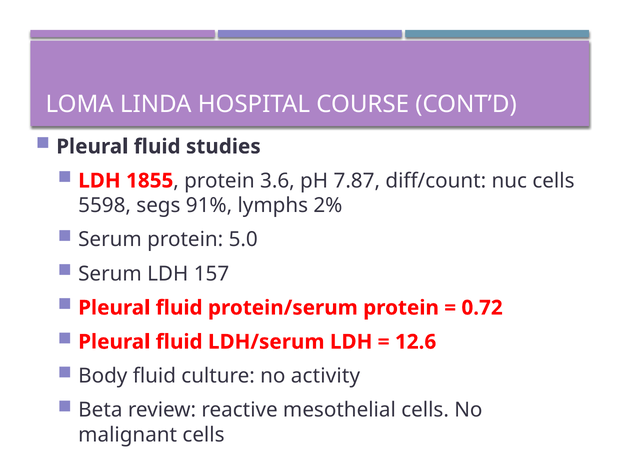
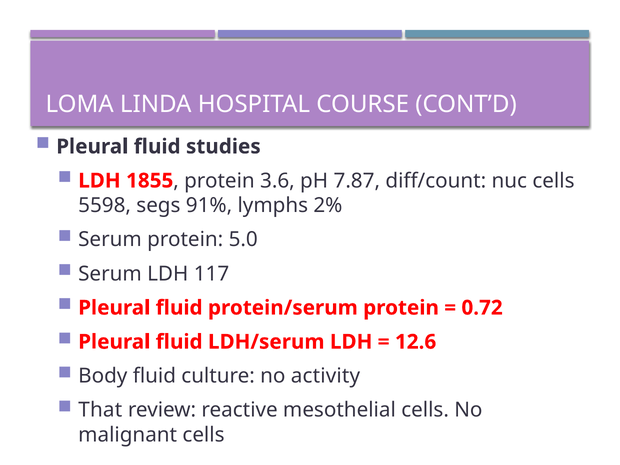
157: 157 -> 117
Beta: Beta -> That
